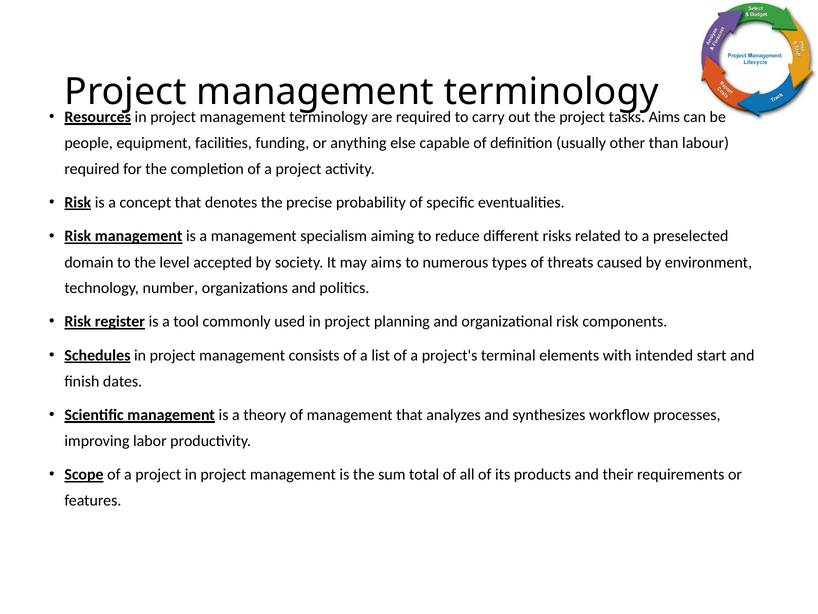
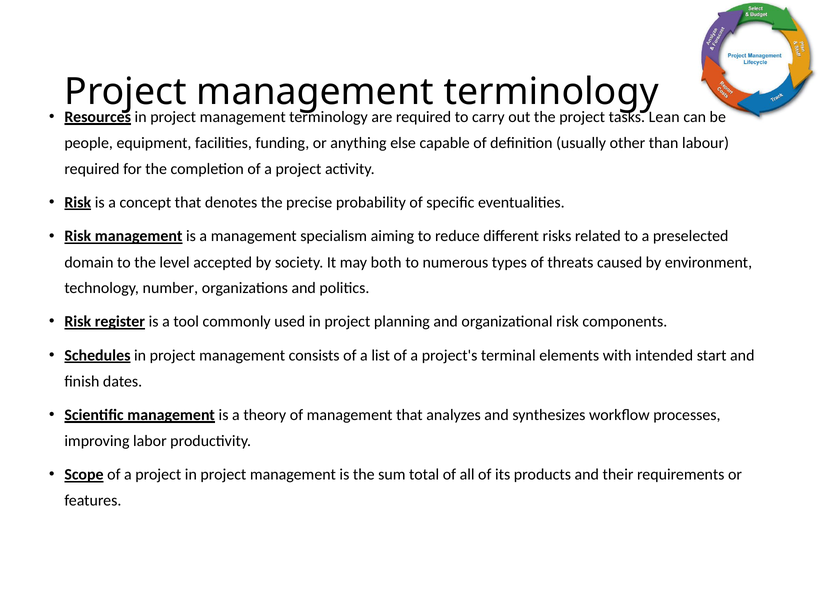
Aims at (664, 117): Aims -> Lean
may aims: aims -> both
